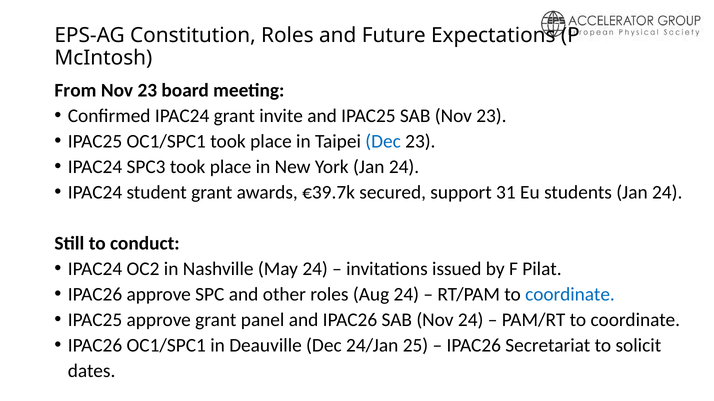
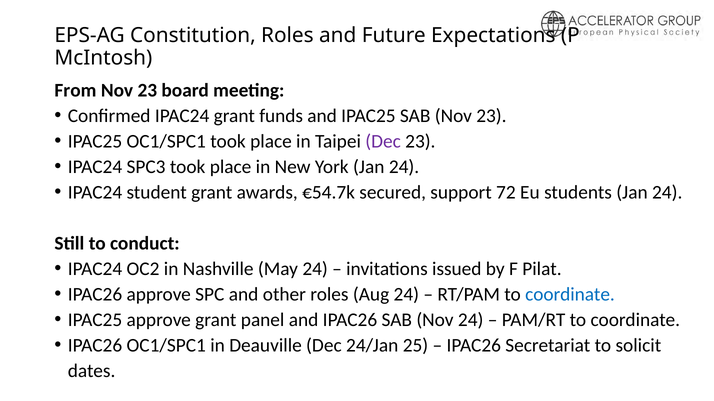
invite: invite -> funds
Dec at (383, 142) colour: blue -> purple
€39.7k: €39.7k -> €54.7k
31: 31 -> 72
